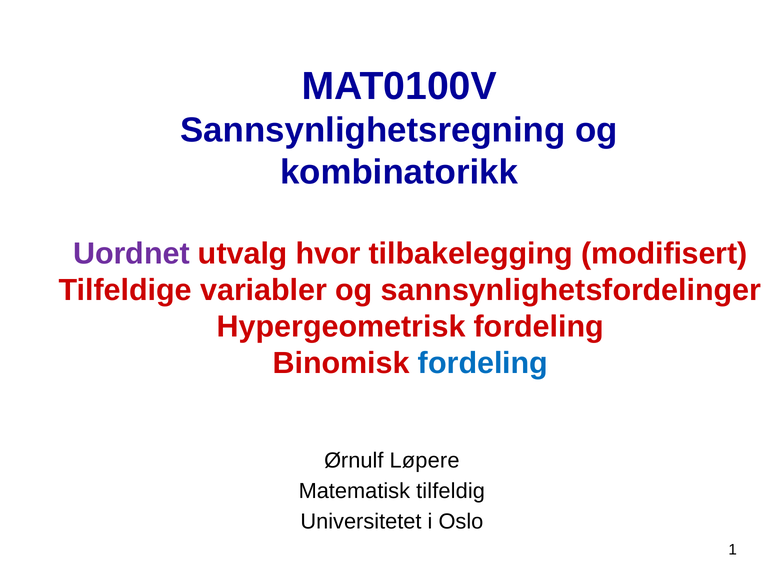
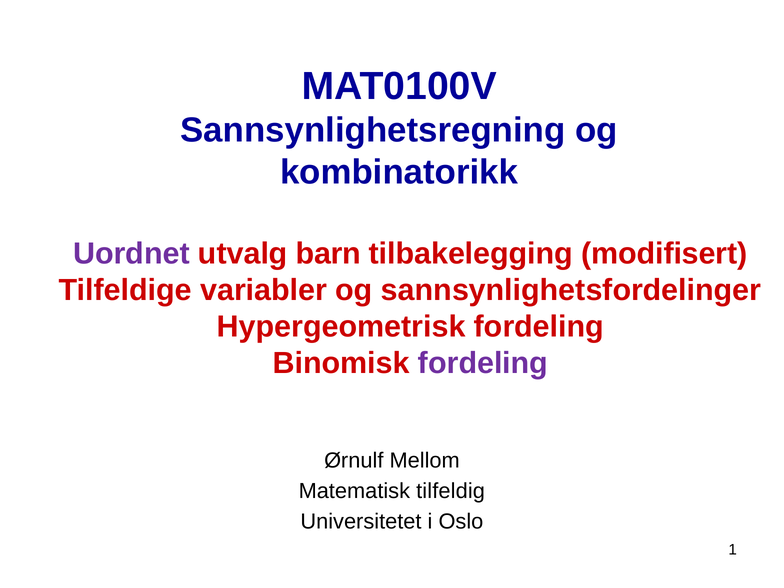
hvor: hvor -> barn
fordeling at (483, 363) colour: blue -> purple
Løpere: Løpere -> Mellom
